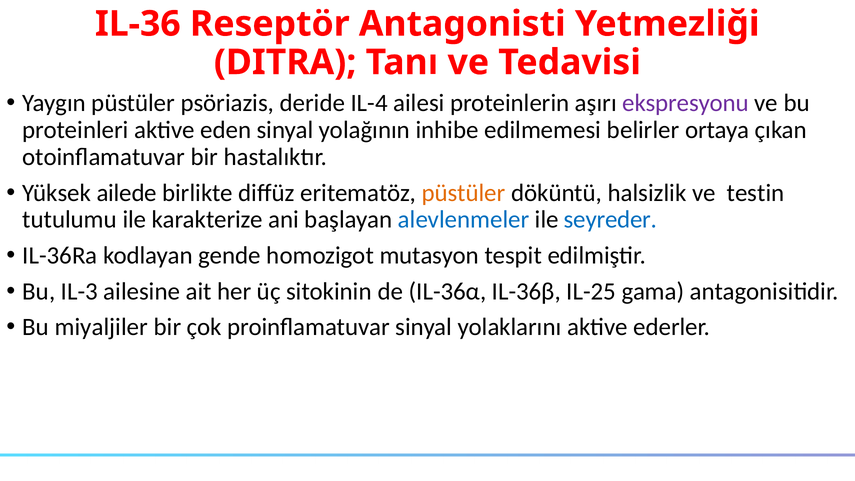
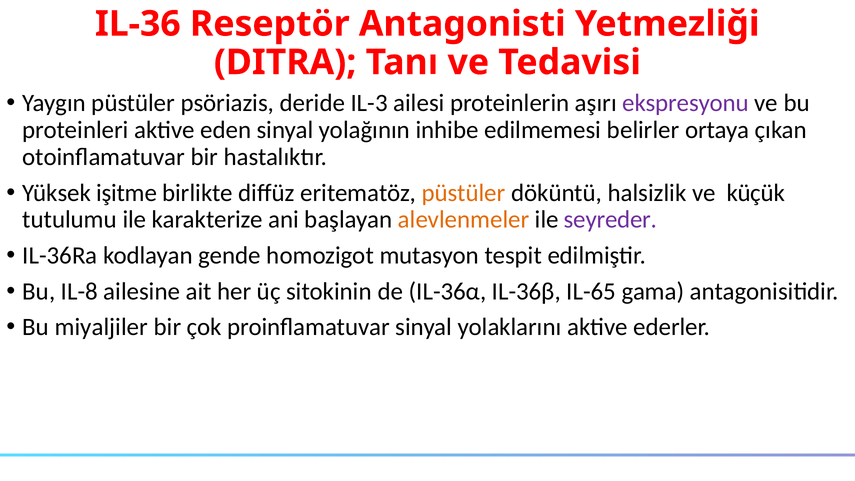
IL-4: IL-4 -> IL-3
ailede: ailede -> işitme
testin: testin -> küçük
alevlenmeler colour: blue -> orange
seyreder colour: blue -> purple
IL-3: IL-3 -> IL-8
IL-25: IL-25 -> IL-65
